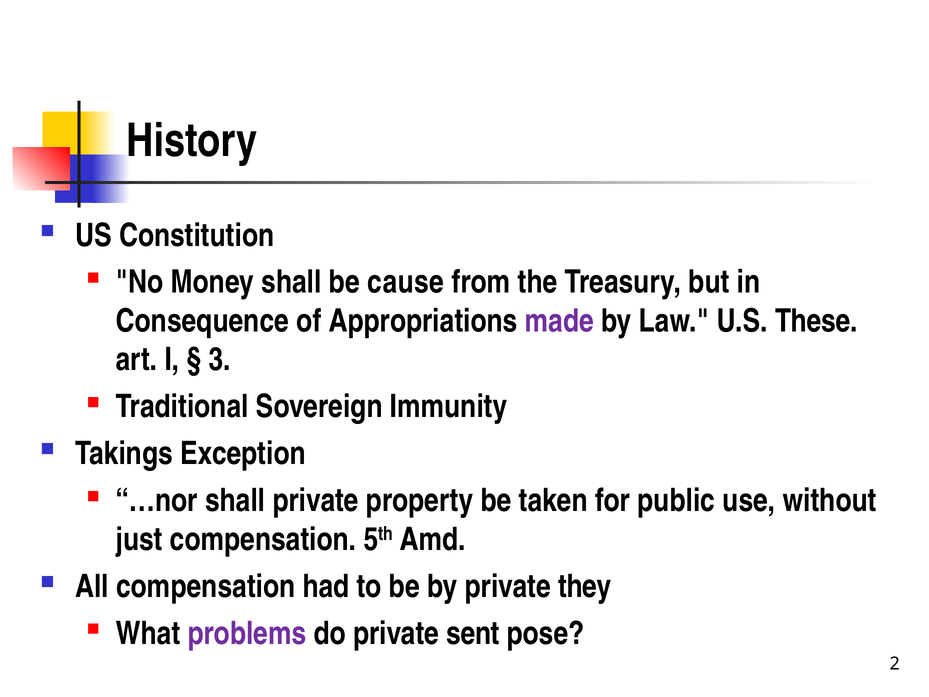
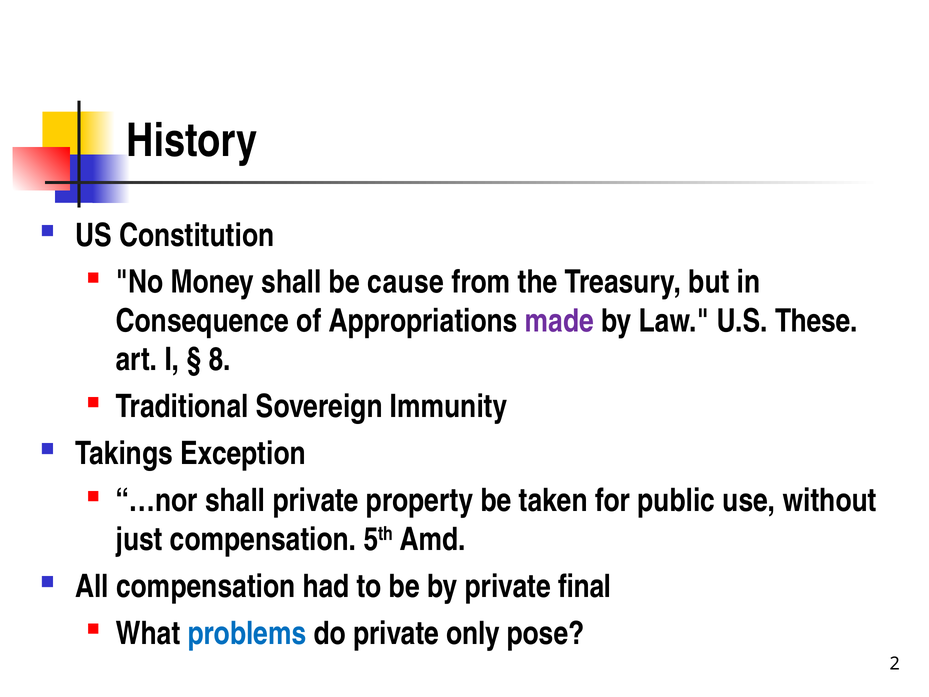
3: 3 -> 8
they: they -> final
problems colour: purple -> blue
sent: sent -> only
